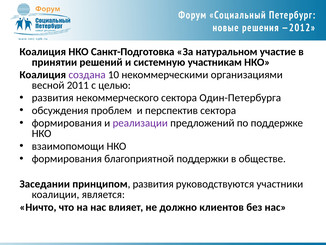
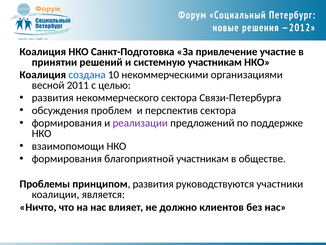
натуральном: натуральном -> привлечение
создана colour: purple -> blue
Один-Петербурга: Один-Петербурга -> Связи-Петербурга
благоприятной поддержки: поддержки -> участникам
Заседании: Заседании -> Проблемы
